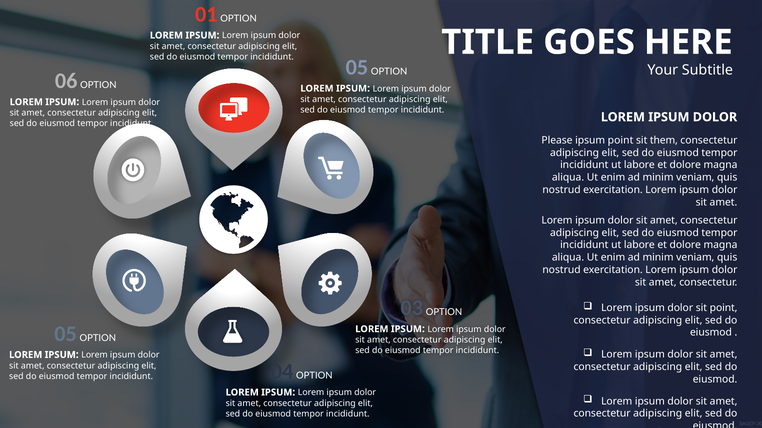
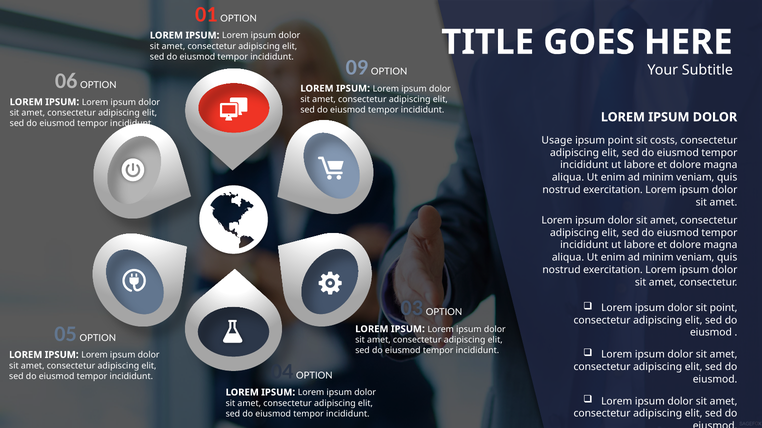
05 at (357, 68): 05 -> 09
Please: Please -> Usage
them: them -> costs
